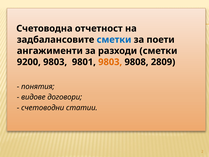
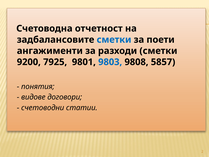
9200 9803: 9803 -> 7925
9803 at (110, 62) colour: orange -> blue
2809: 2809 -> 5857
